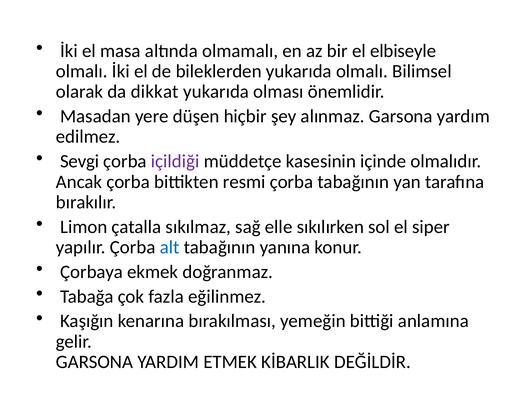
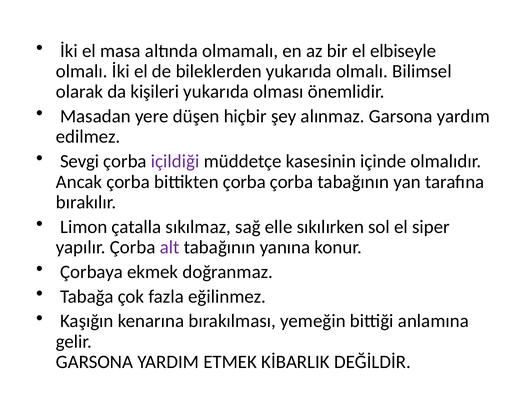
dikkat: dikkat -> kişileri
bittikten resmi: resmi -> çorba
alt colour: blue -> purple
